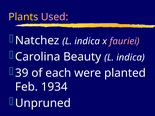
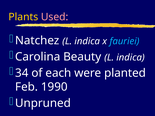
fauriei colour: pink -> light blue
39: 39 -> 34
1934: 1934 -> 1990
